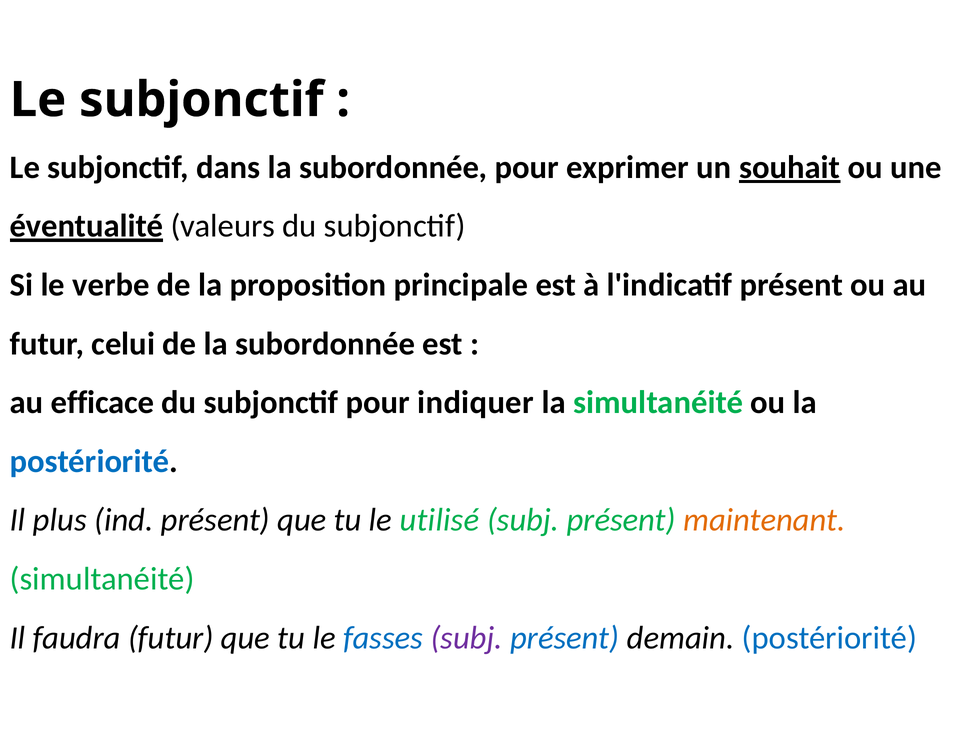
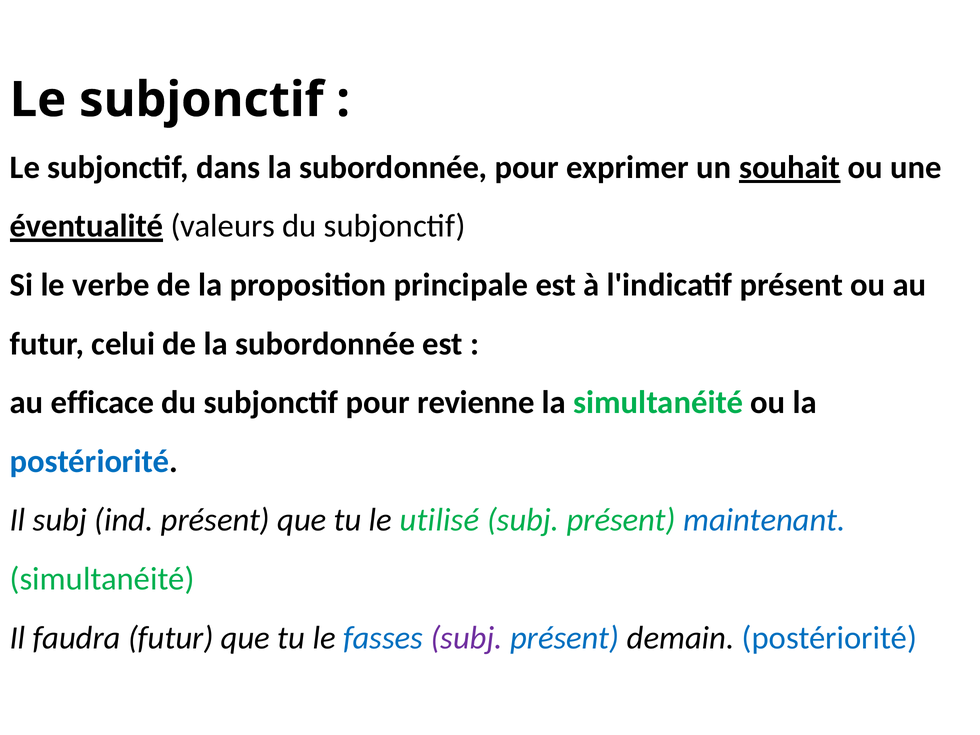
indiquer: indiquer -> revienne
Il plus: plus -> subj
maintenant colour: orange -> blue
